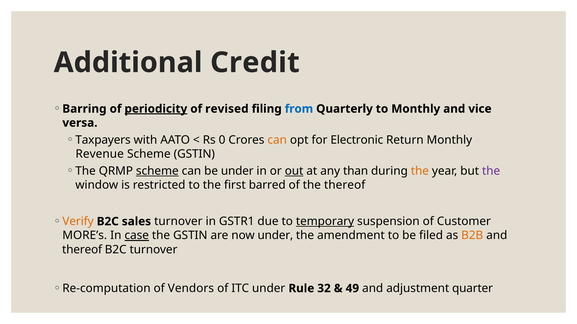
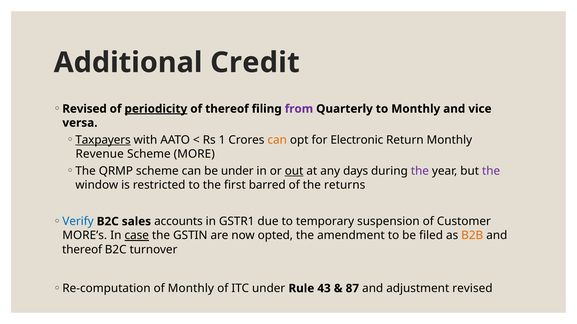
Barring at (84, 109): Barring -> Revised
of revised: revised -> thereof
from colour: blue -> purple
Taxpayers underline: none -> present
0: 0 -> 1
Scheme GSTIN: GSTIN -> MORE
scheme at (157, 171) underline: present -> none
than: than -> days
the at (420, 171) colour: orange -> purple
the thereof: thereof -> returns
Verify colour: orange -> blue
sales turnover: turnover -> accounts
temporary underline: present -> none
now under: under -> opted
of Vendors: Vendors -> Monthly
32: 32 -> 43
49: 49 -> 87
adjustment quarter: quarter -> revised
